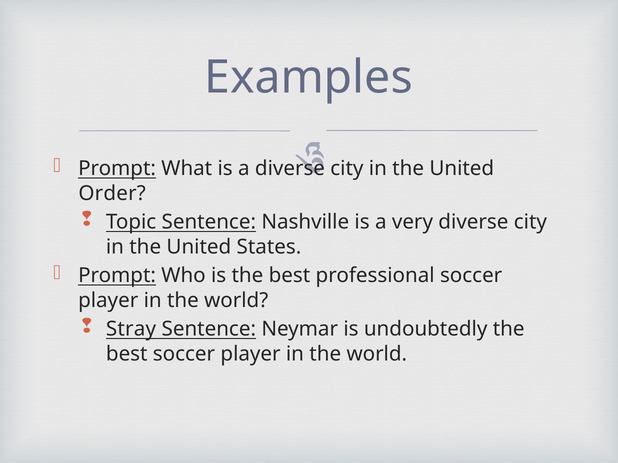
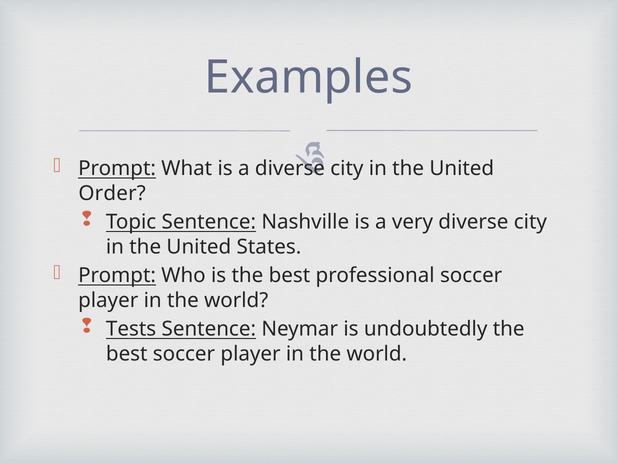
Stray: Stray -> Tests
